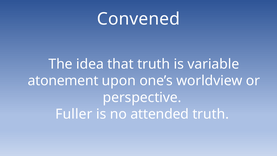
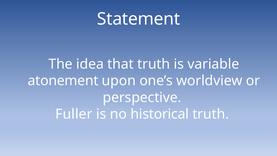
Convened: Convened -> Statement
attended: attended -> historical
